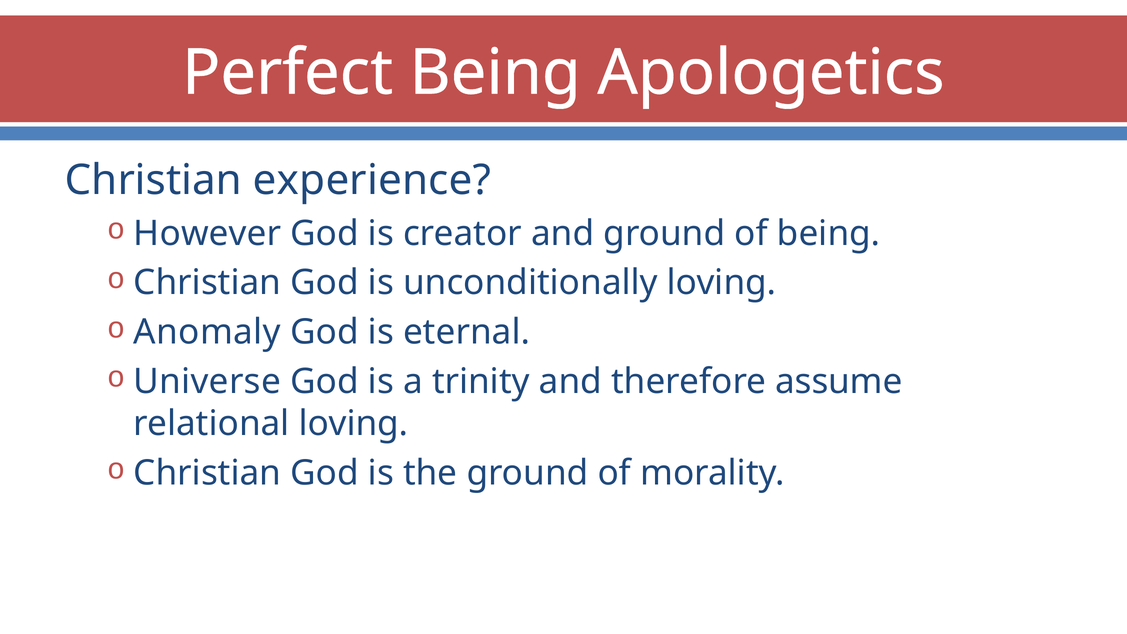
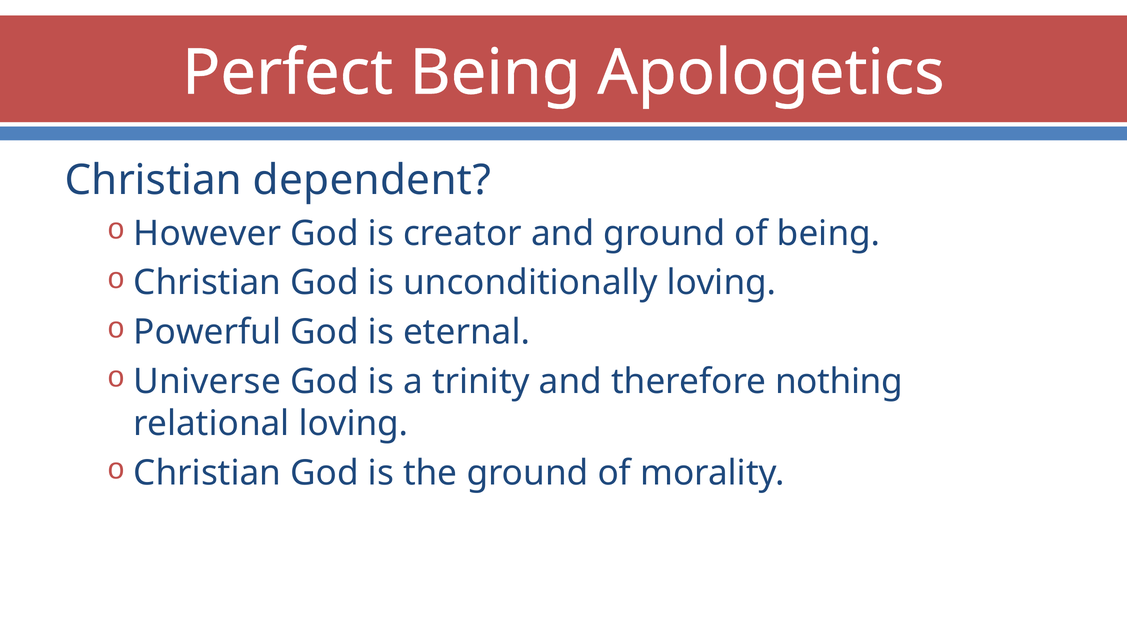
experience: experience -> dependent
Anomaly: Anomaly -> Powerful
assume: assume -> nothing
